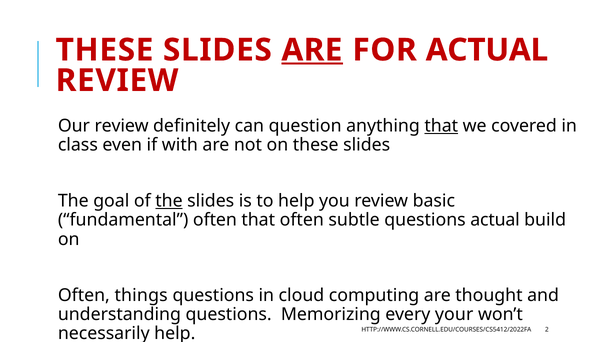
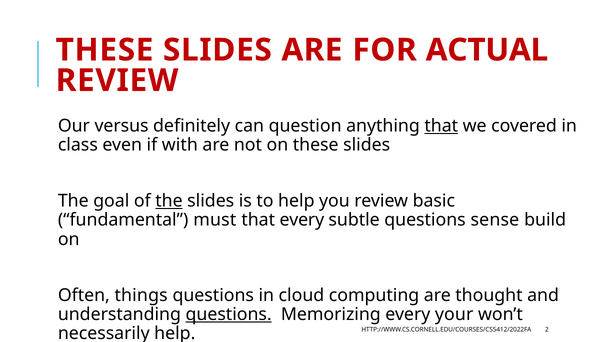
ARE at (312, 50) underline: present -> none
Our review: review -> versus
fundamental often: often -> must
that often: often -> every
questions actual: actual -> sense
questions at (229, 314) underline: none -> present
